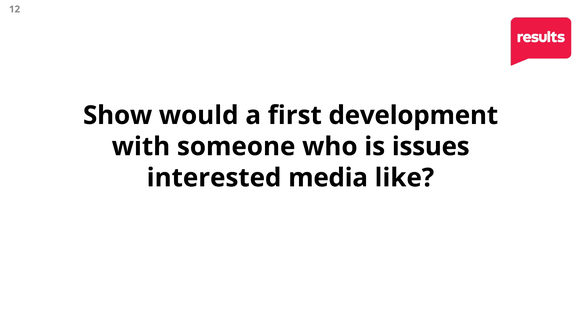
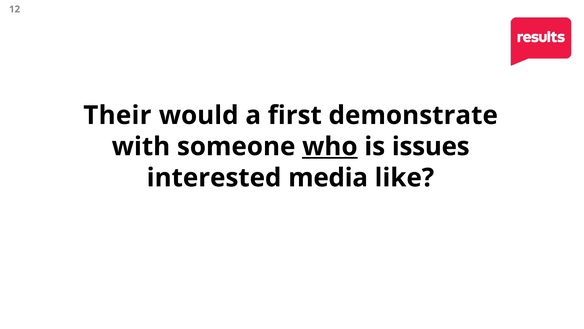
Show: Show -> Their
development: development -> demonstrate
who underline: none -> present
